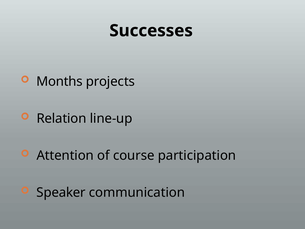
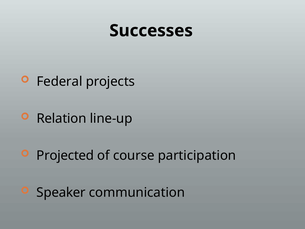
Months: Months -> Federal
Attention: Attention -> Projected
